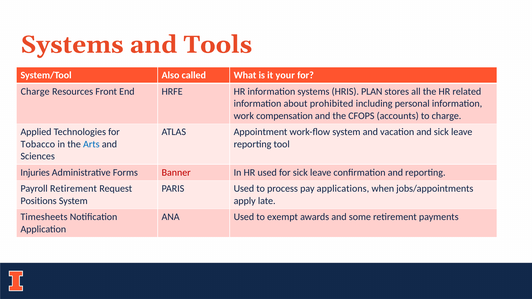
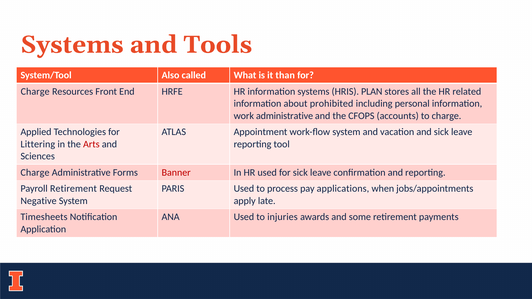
your: your -> than
work compensation: compensation -> administrative
Tobacco: Tobacco -> Littering
Arts colour: blue -> red
Injuries at (35, 173): Injuries -> Charge
Positions: Positions -> Negative
exempt: exempt -> injuries
